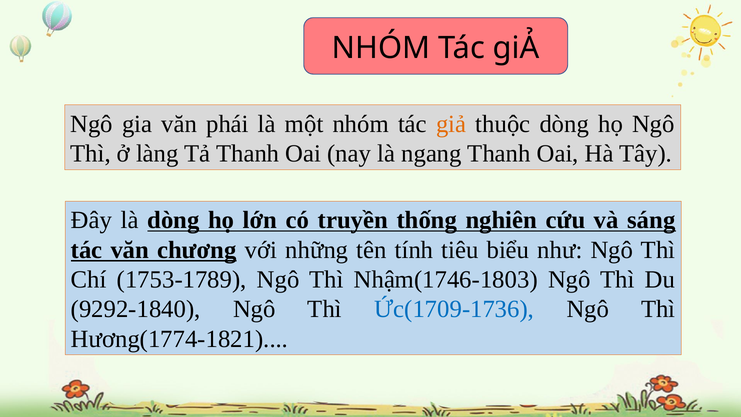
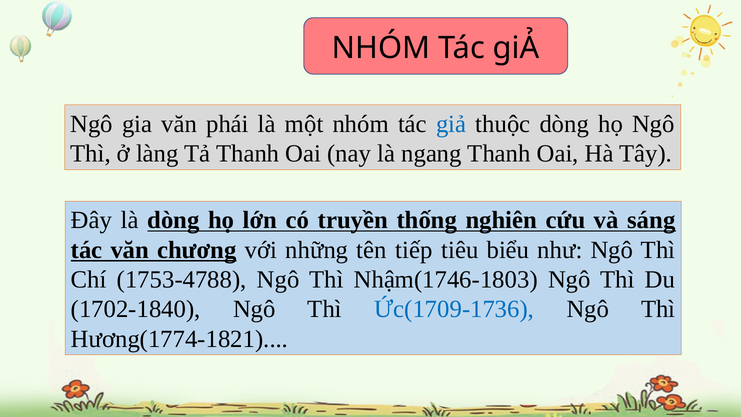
giả at (451, 124) colour: orange -> blue
tính: tính -> tiếp
1753-1789: 1753-1789 -> 1753-4788
9292-1840: 9292-1840 -> 1702-1840
